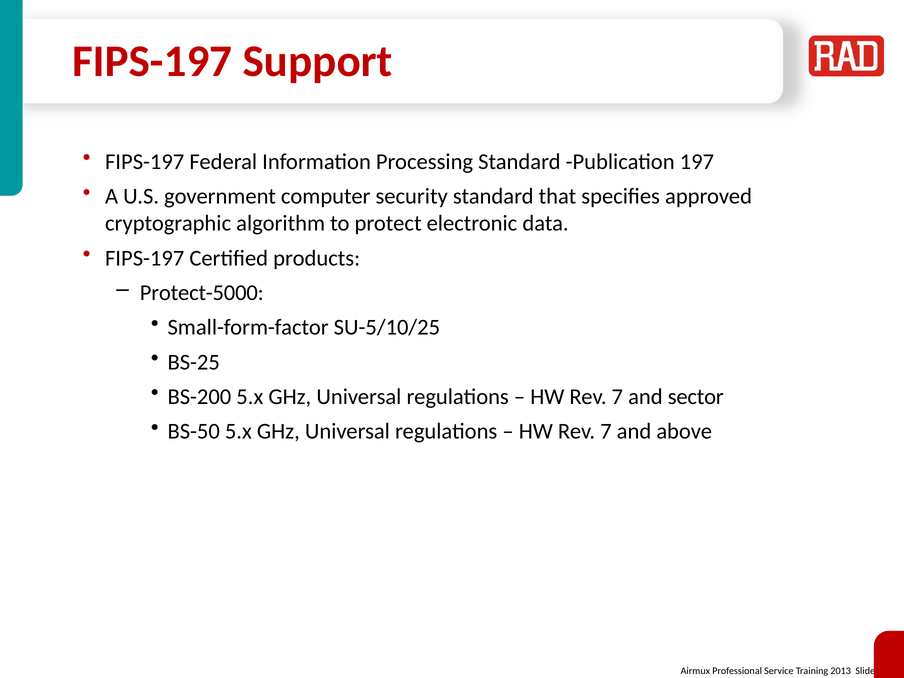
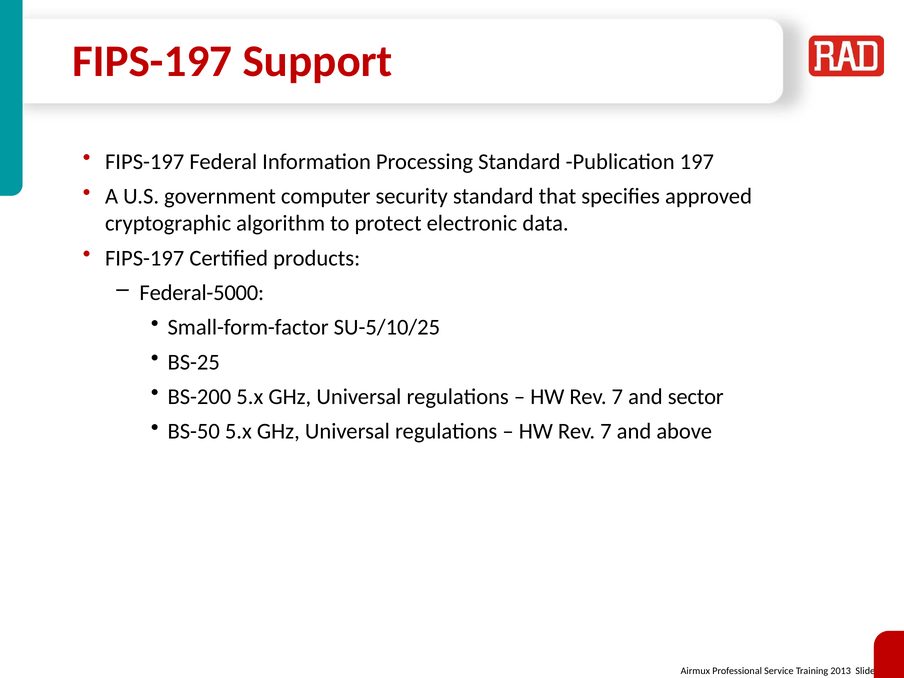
Protect-5000: Protect-5000 -> Federal-5000
